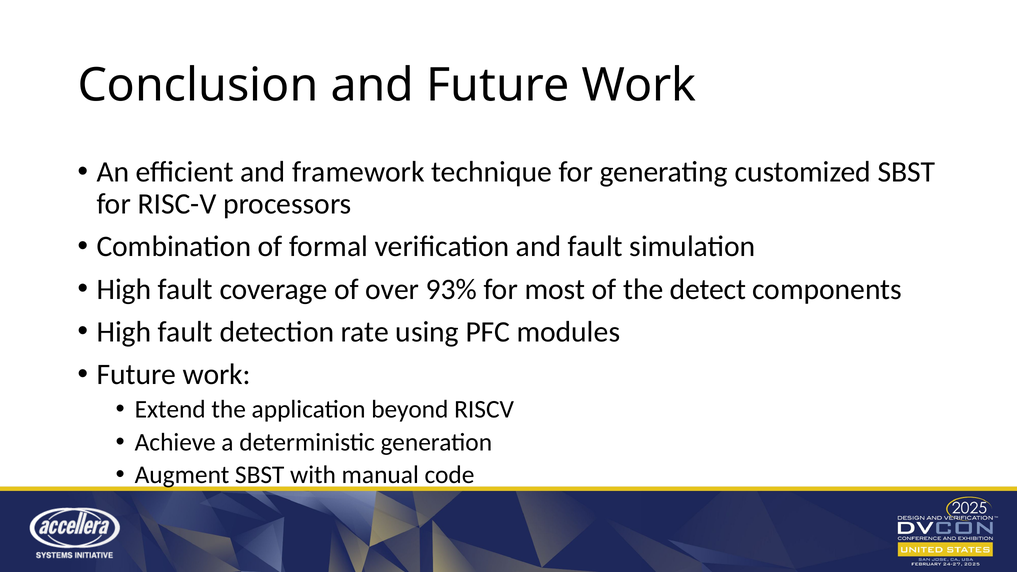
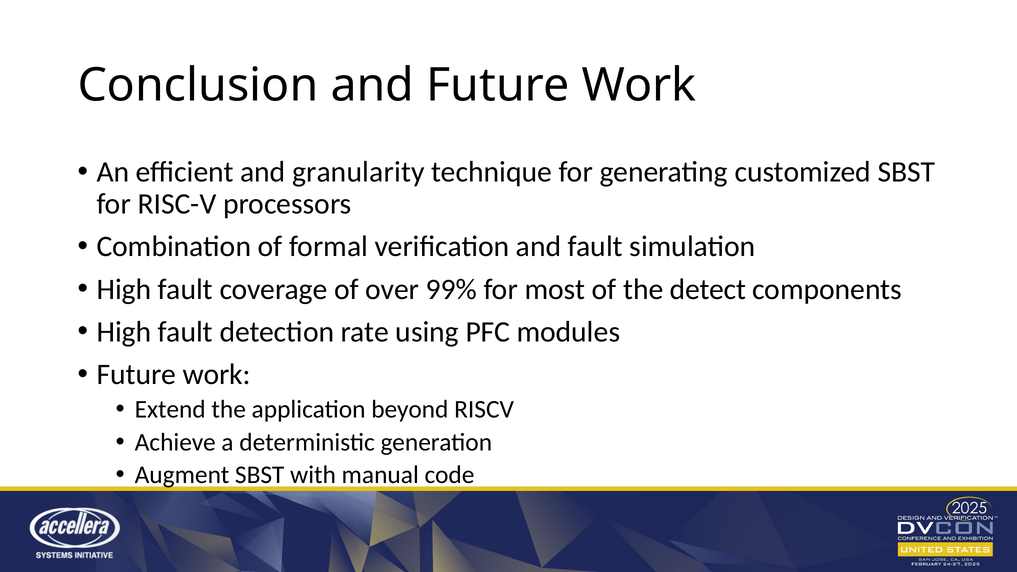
framework: framework -> granularity
93%: 93% -> 99%
